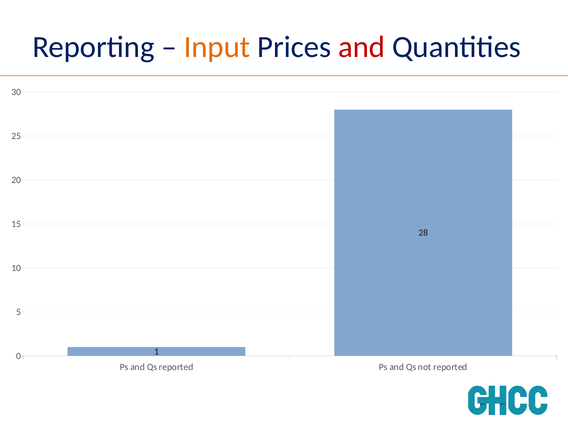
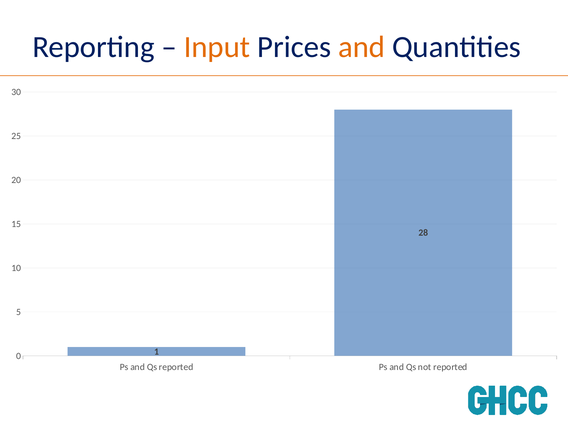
and at (362, 47) colour: red -> orange
